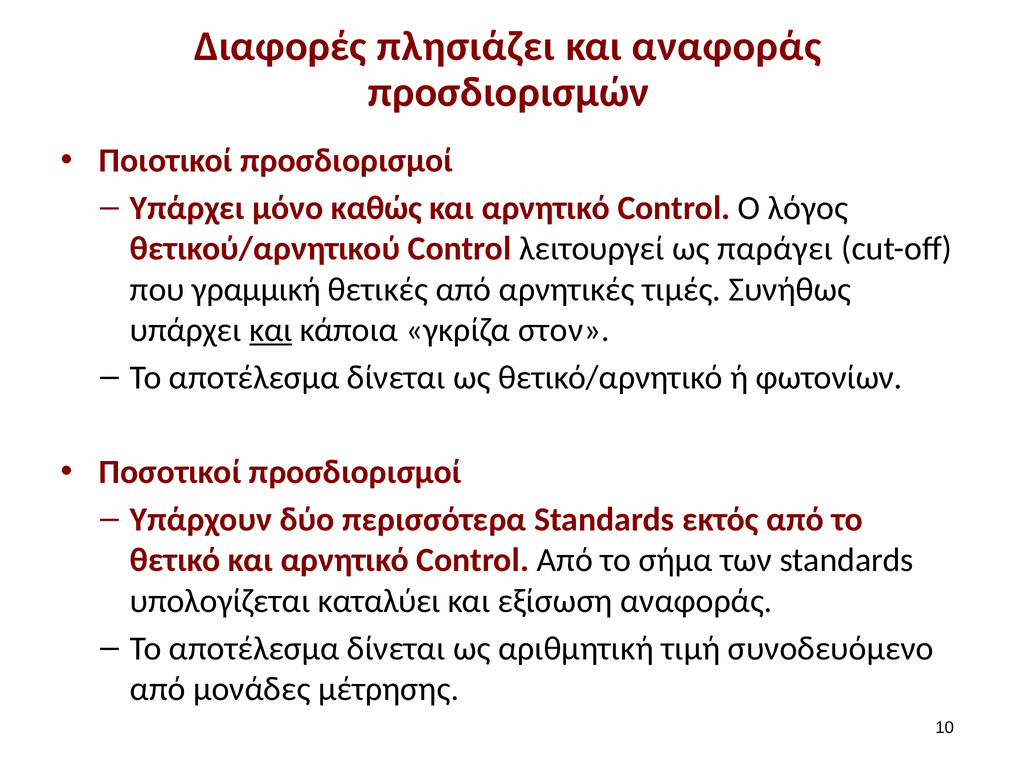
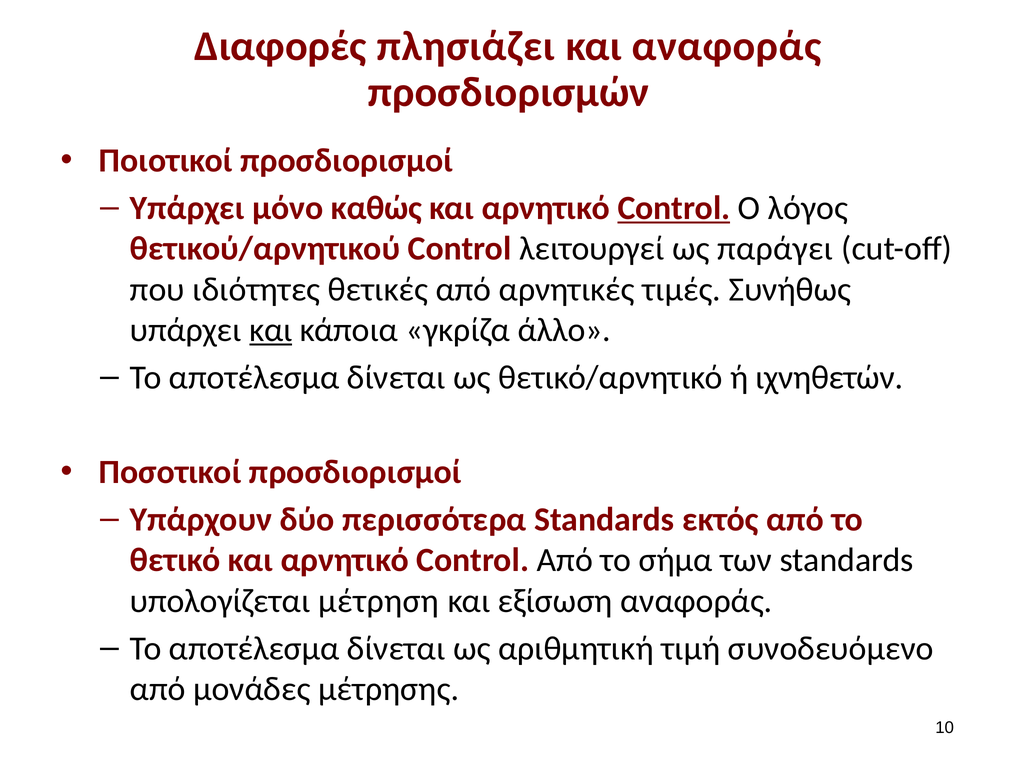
Control at (674, 208) underline: none -> present
γραμμική: γραμμική -> ιδιότητες
στον: στον -> άλλο
φωτονίων: φωτονίων -> ιχνηθετών
καταλύει: καταλύει -> μέτρηση
